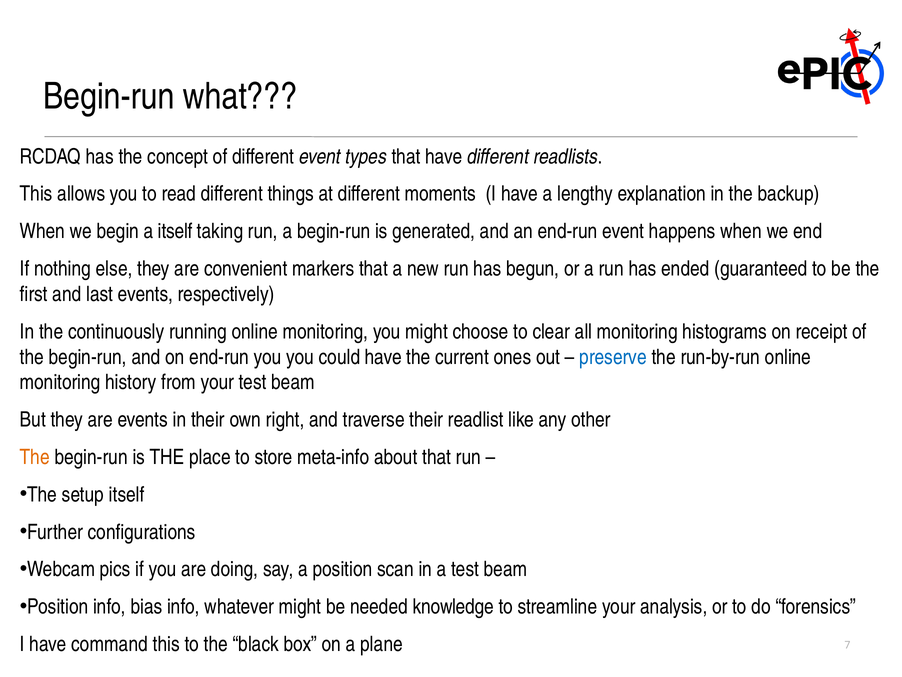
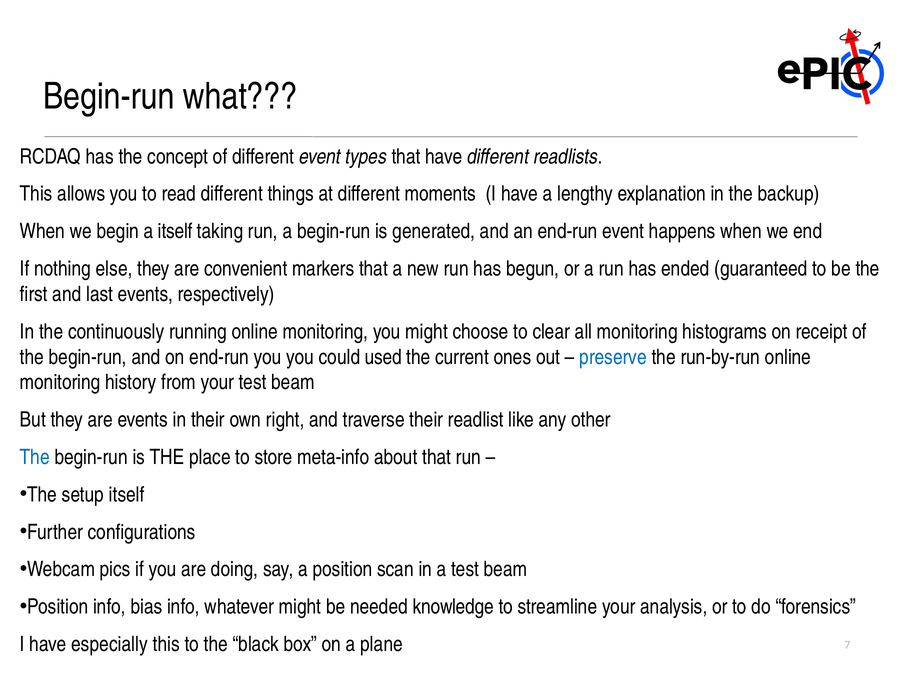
could have: have -> used
The at (35, 457) colour: orange -> blue
command: command -> especially
